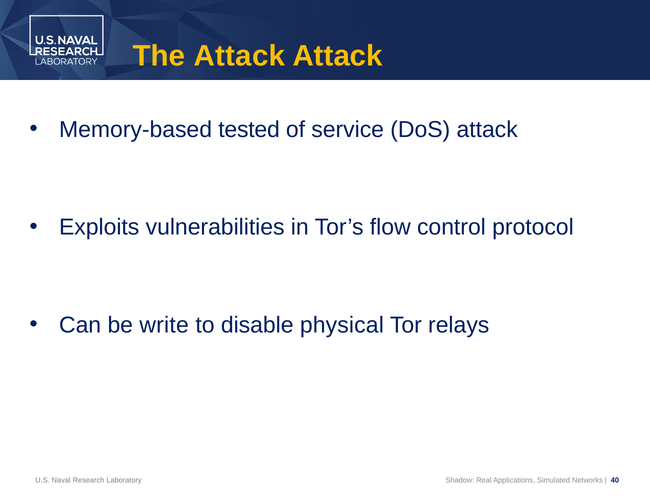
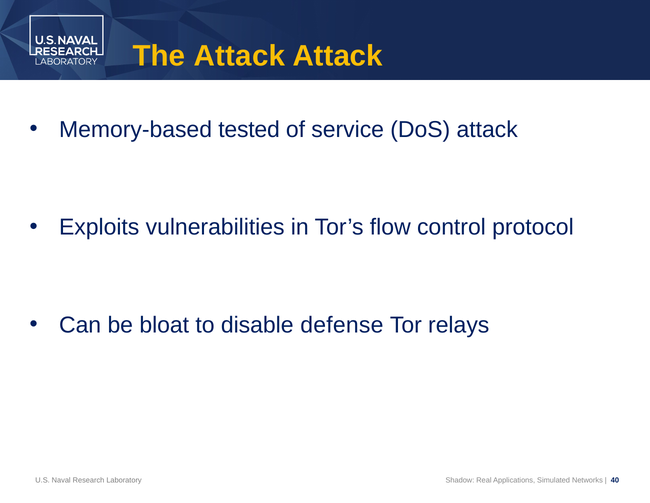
write: write -> bloat
physical: physical -> defense
